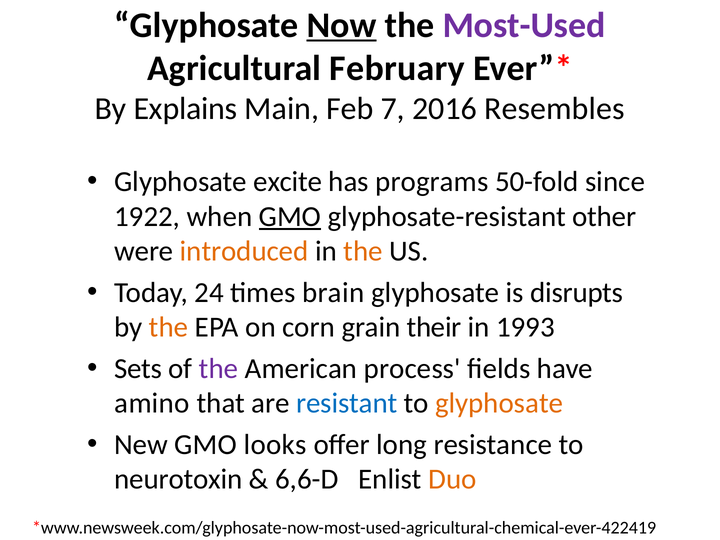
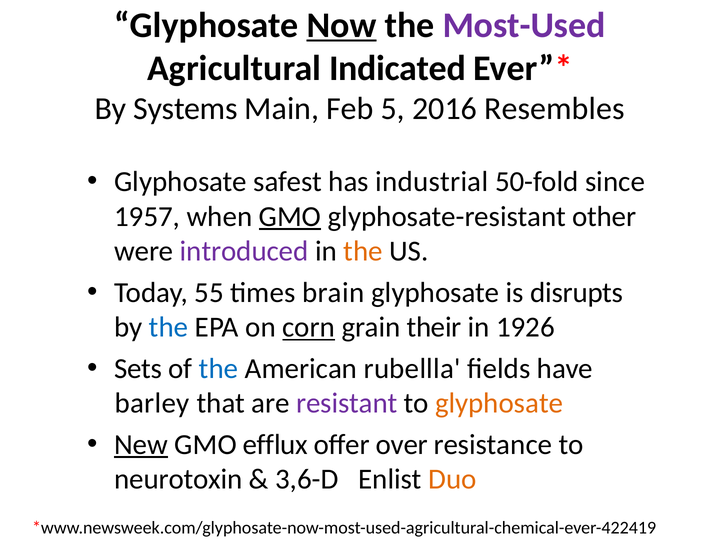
February: February -> Indicated
Explains: Explains -> Systems
7: 7 -> 5
excite: excite -> safest
programs: programs -> industrial
1922: 1922 -> 1957
introduced colour: orange -> purple
24: 24 -> 55
the at (169, 327) colour: orange -> blue
corn underline: none -> present
1993: 1993 -> 1926
the at (219, 369) colour: purple -> blue
process: process -> rubellla
amino: amino -> barley
resistant colour: blue -> purple
New underline: none -> present
looks: looks -> efflux
long: long -> over
6,6-D: 6,6-D -> 3,6-D
